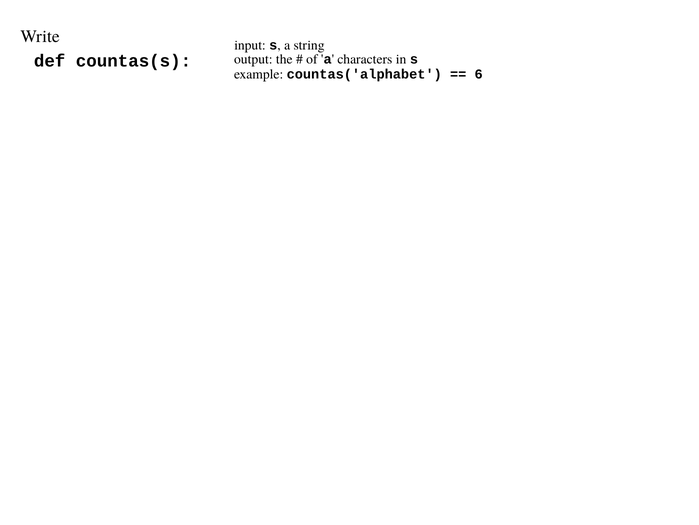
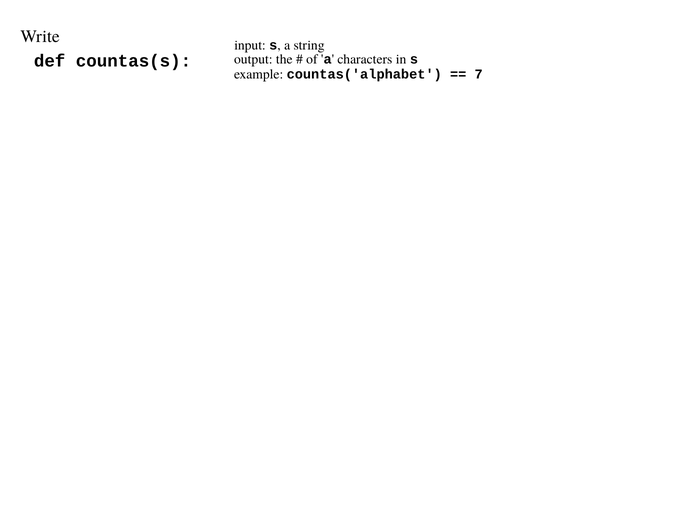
6: 6 -> 7
